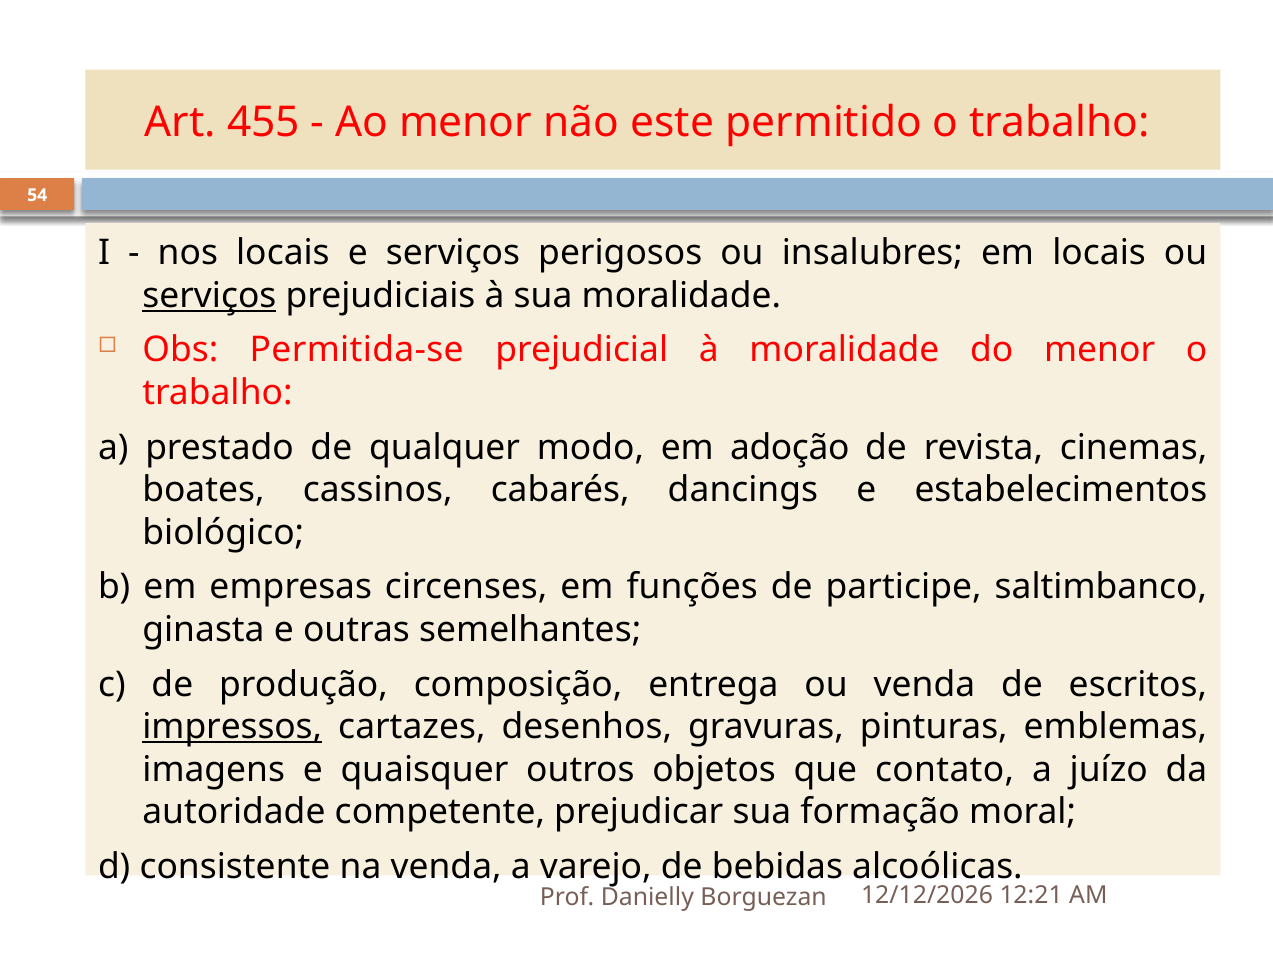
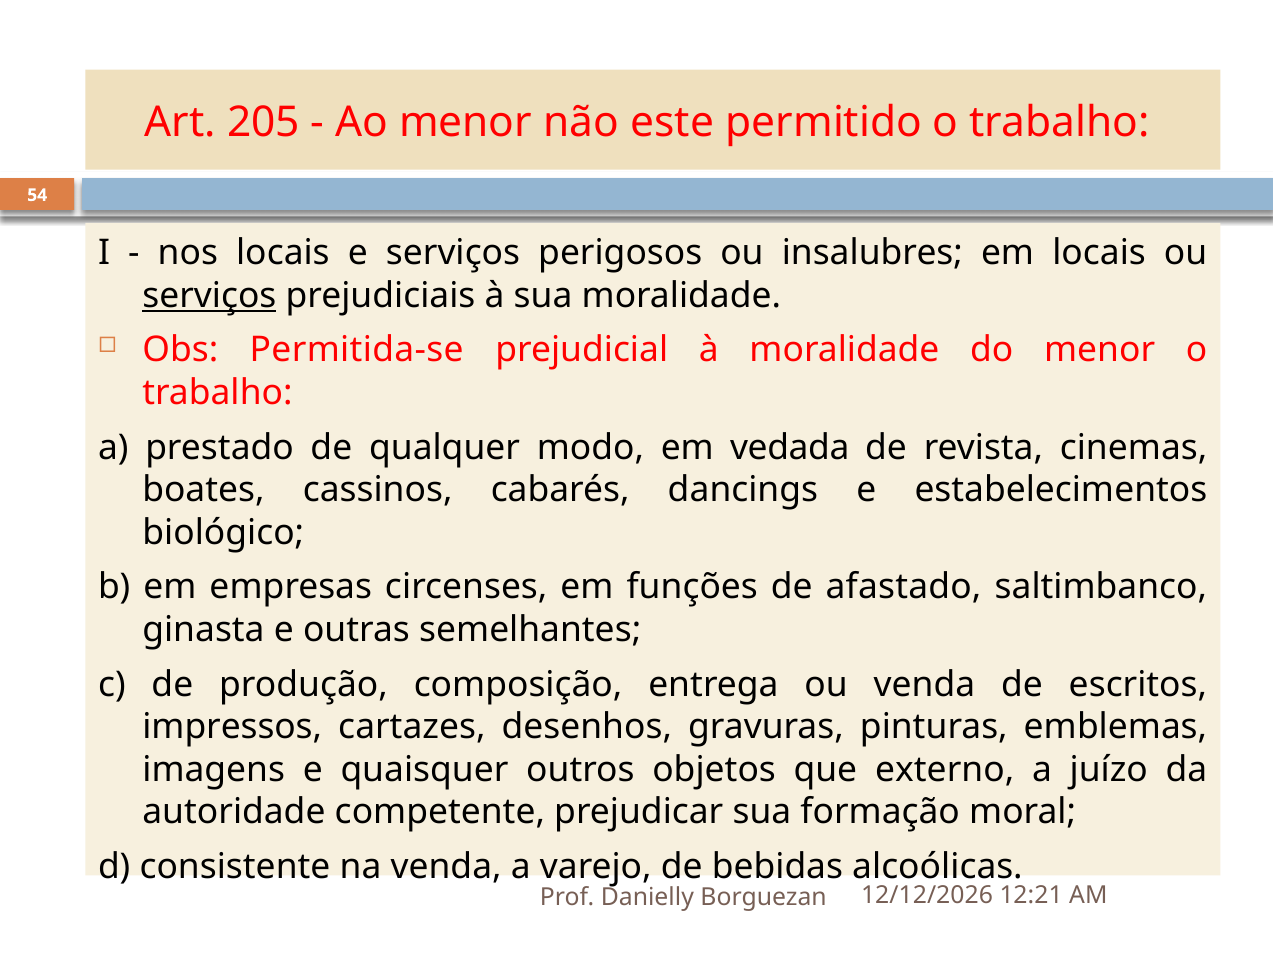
455: 455 -> 205
adoção: adoção -> vedada
participe: participe -> afastado
impressos underline: present -> none
contato: contato -> externo
